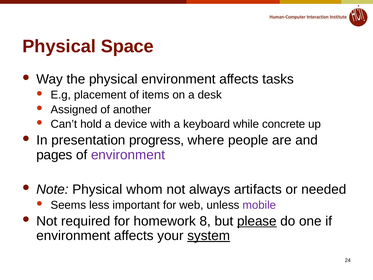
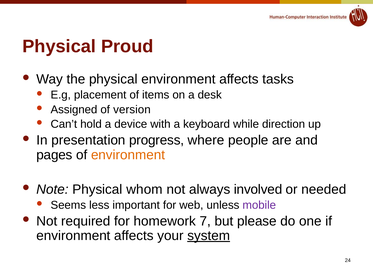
Space: Space -> Proud
another: another -> version
concrete: concrete -> direction
environment at (128, 155) colour: purple -> orange
artifacts: artifacts -> involved
8: 8 -> 7
please underline: present -> none
